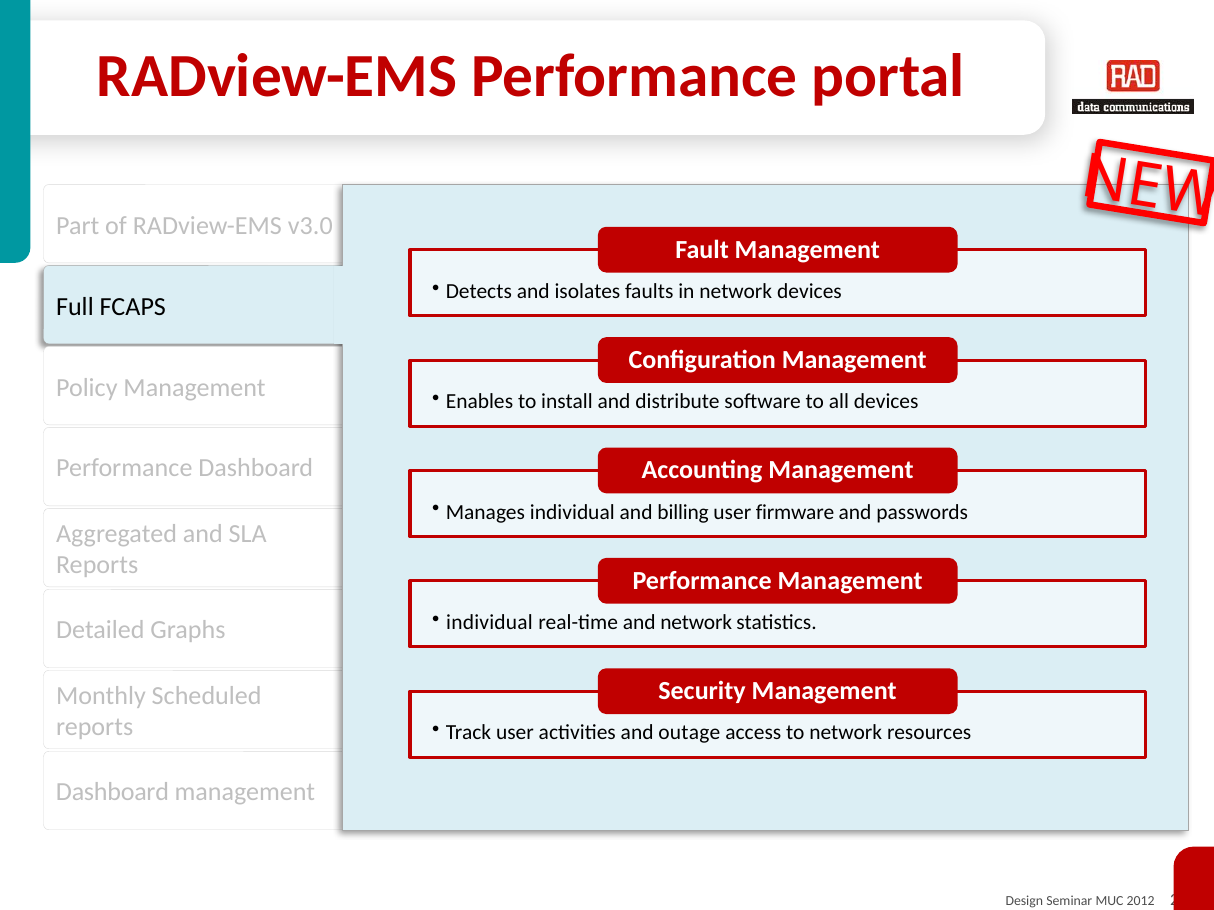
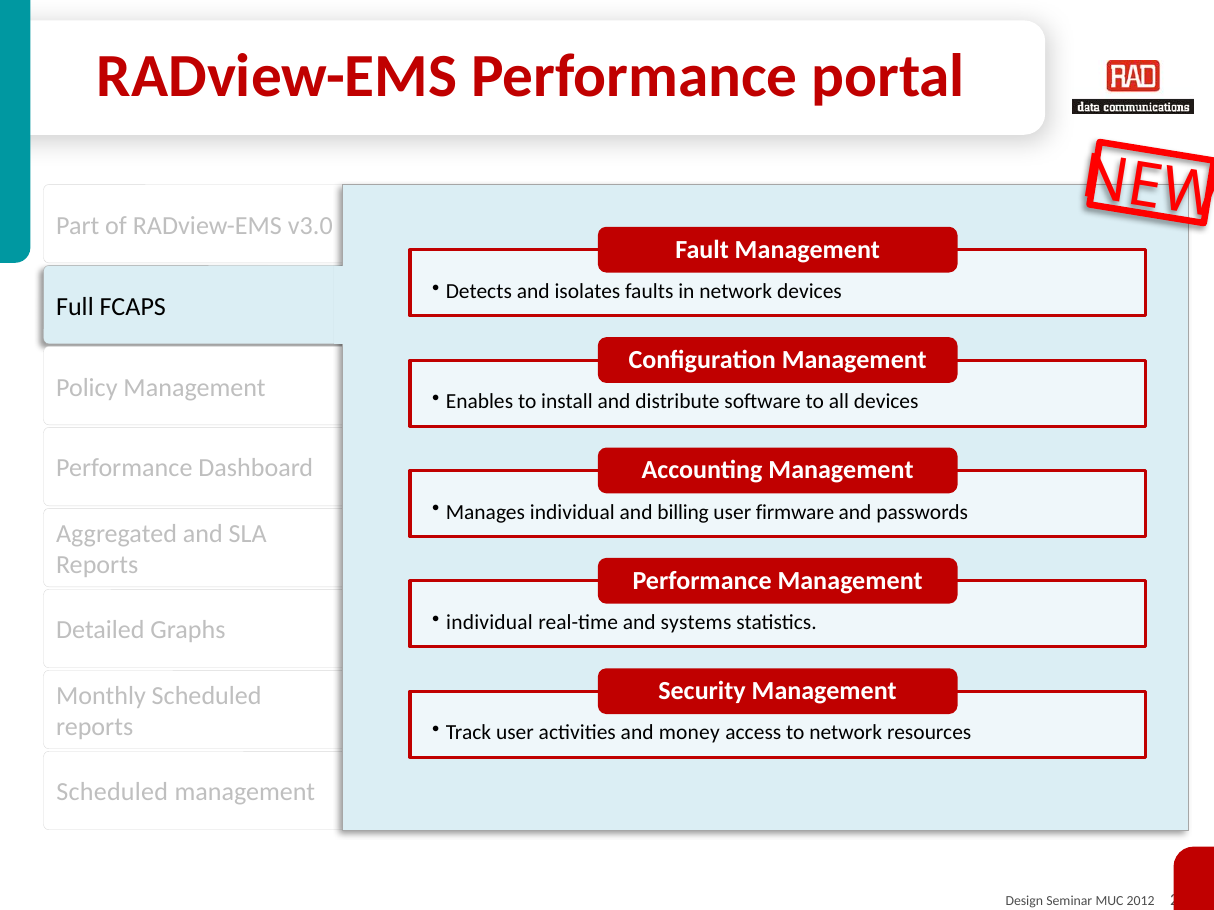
and network: network -> systems
outage: outage -> money
Dashboard at (112, 793): Dashboard -> Scheduled
